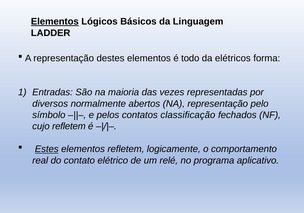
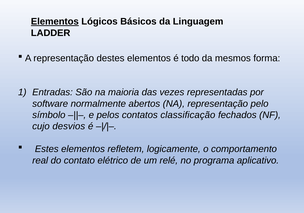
elétricos: elétricos -> mesmos
diversos: diversos -> software
cujo refletem: refletem -> desvios
Estes underline: present -> none
